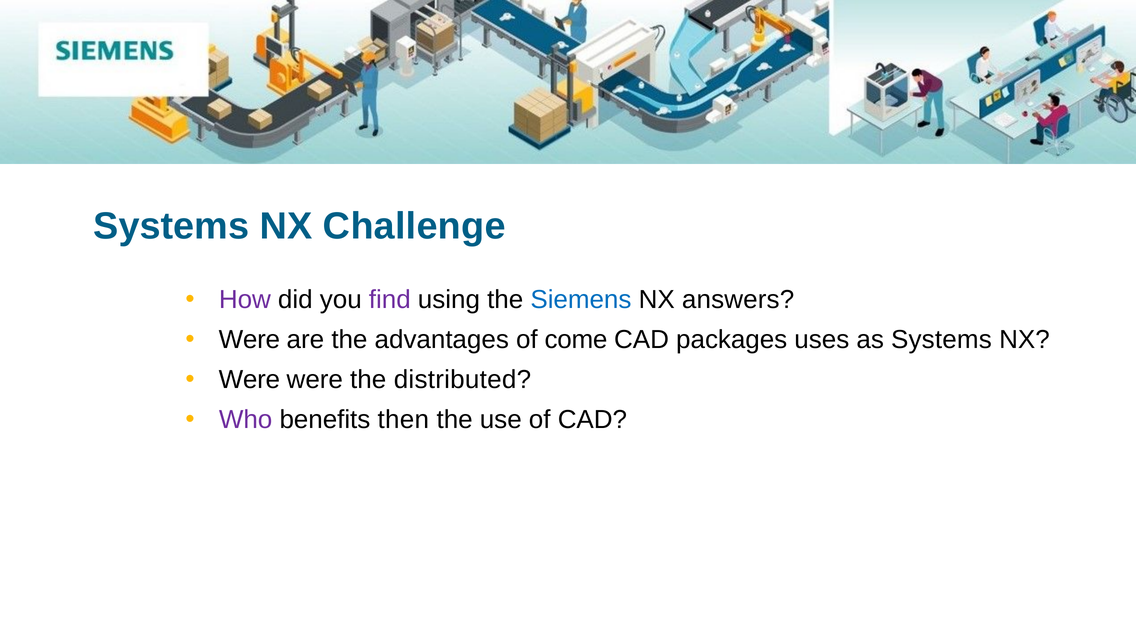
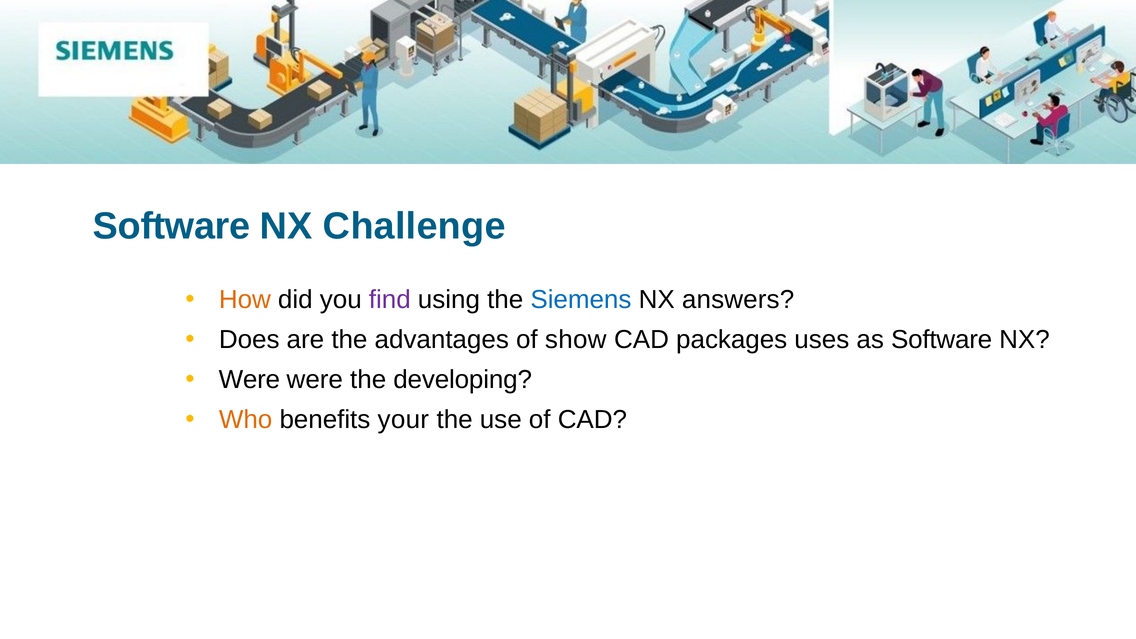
Systems at (171, 226): Systems -> Software
How colour: purple -> orange
Were at (249, 340): Were -> Does
come: come -> show
as Systems: Systems -> Software
distributed: distributed -> developing
Who colour: purple -> orange
then: then -> your
